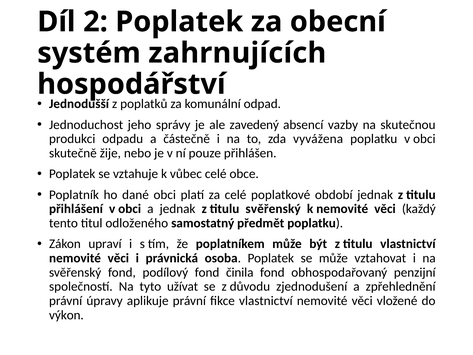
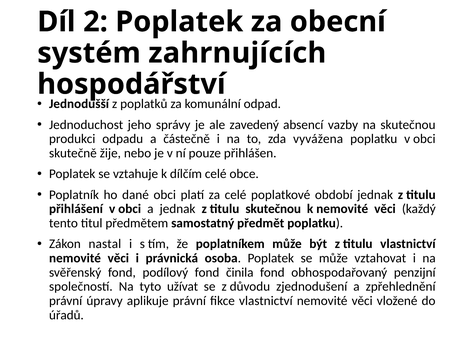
vůbec: vůbec -> dílčím
titulu svěřenský: svěřenský -> skutečnou
odloženého: odloženého -> předmětem
upraví: upraví -> nastal
výkon: výkon -> úřadů
